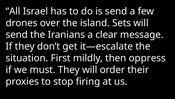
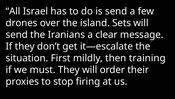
oppress: oppress -> training
